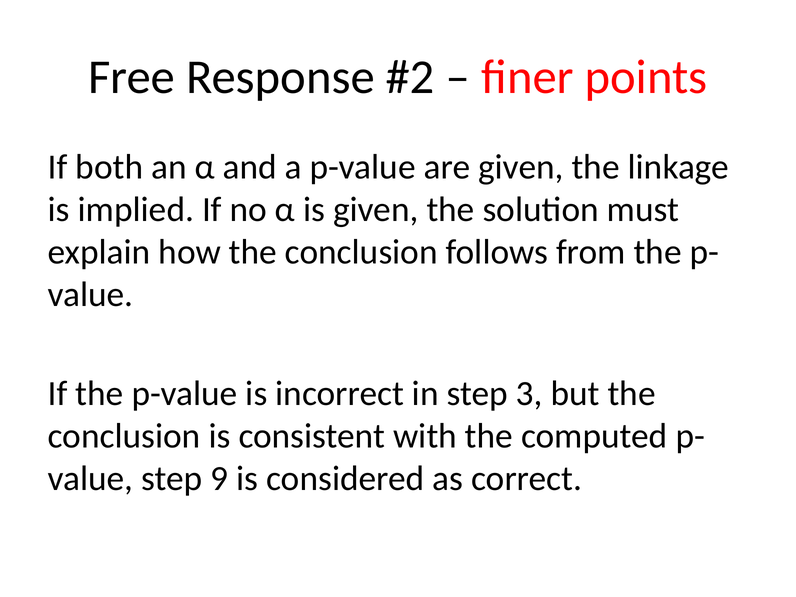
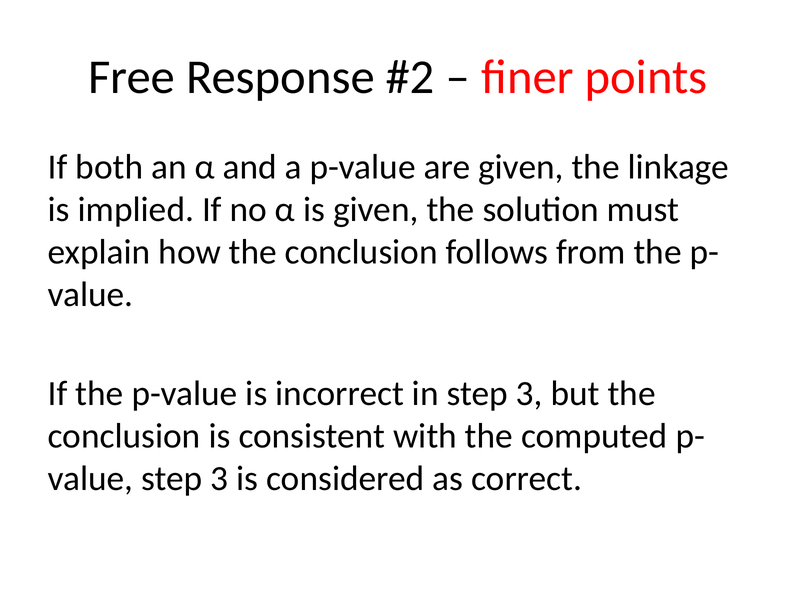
9 at (219, 478): 9 -> 3
